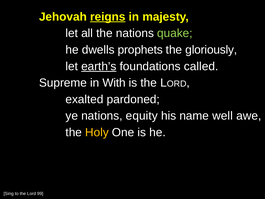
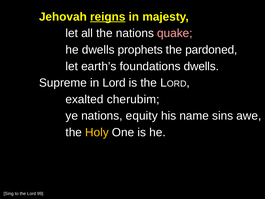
quake colour: light green -> pink
gloriously: gloriously -> pardoned
earth’s underline: present -> none
foundations called: called -> dwells
in With: With -> Lord
pardoned: pardoned -> cherubim
well: well -> sins
